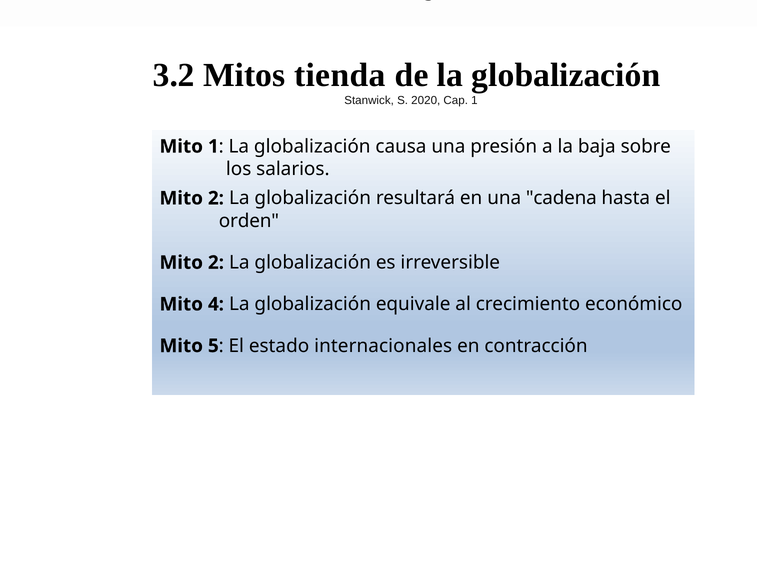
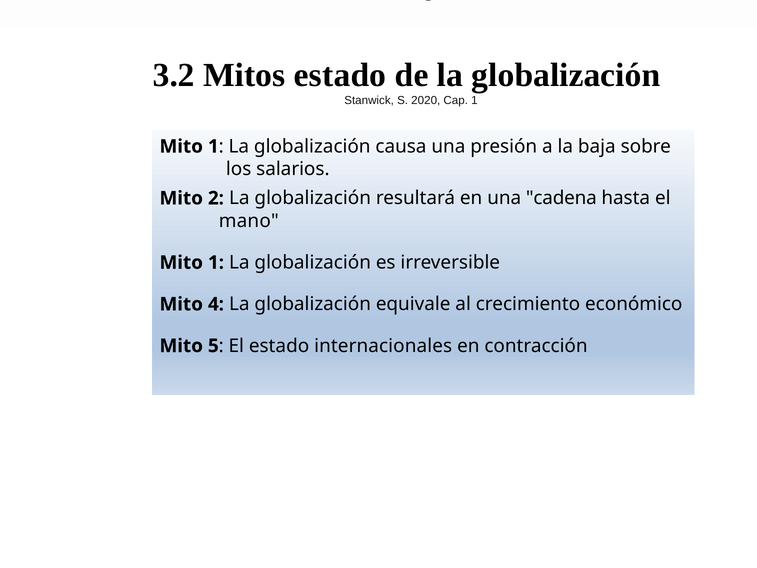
Mitos tienda: tienda -> estado
orden: orden -> mano
2 at (216, 262): 2 -> 1
